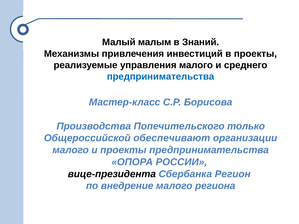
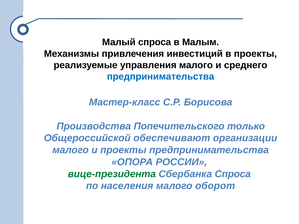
Малый малым: малым -> спроса
Знаний: Знаний -> Малым
вице-президента colour: black -> green
Сбербанка Регион: Регион -> Спроса
внедрение: внедрение -> населения
региона: региона -> оборот
